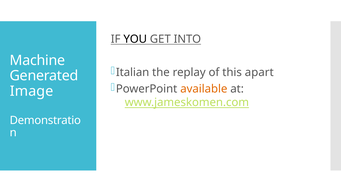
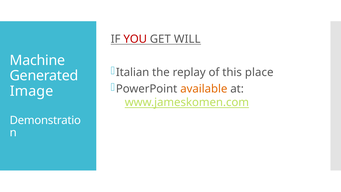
YOU colour: black -> red
INTO: INTO -> WILL
apart: apart -> place
